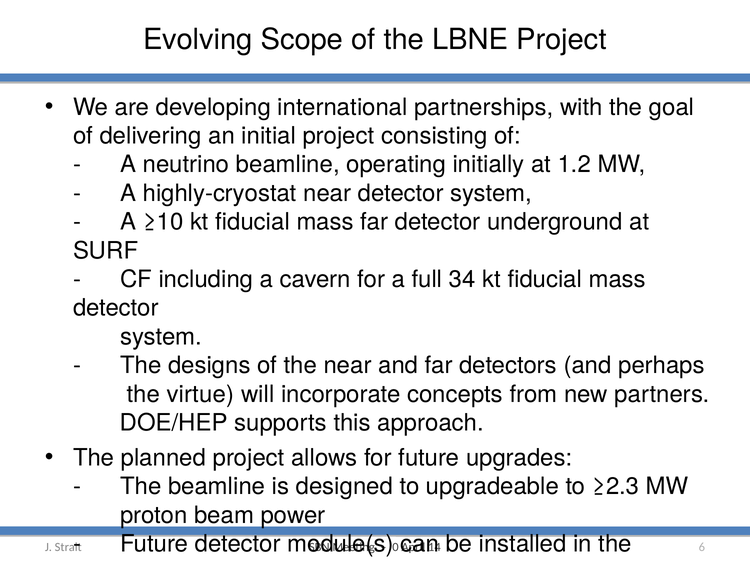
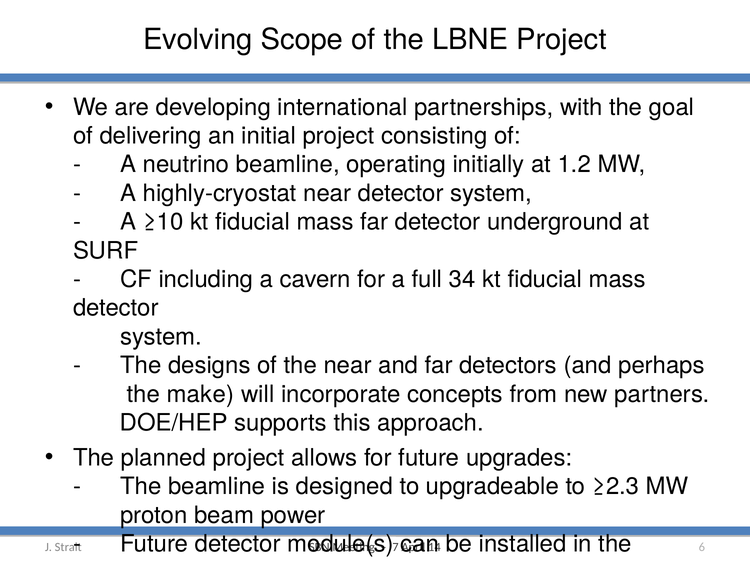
virtue: virtue -> make
0: 0 -> 7
